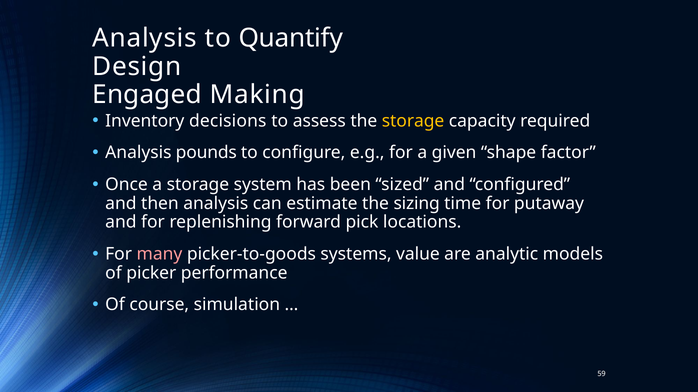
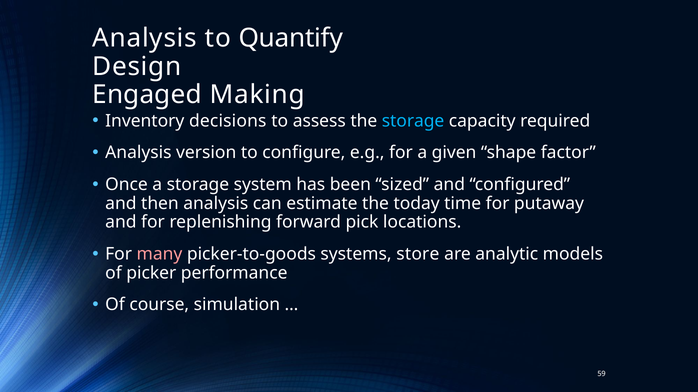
storage at (413, 121) colour: yellow -> light blue
pounds: pounds -> version
sizing: sizing -> today
value: value -> store
